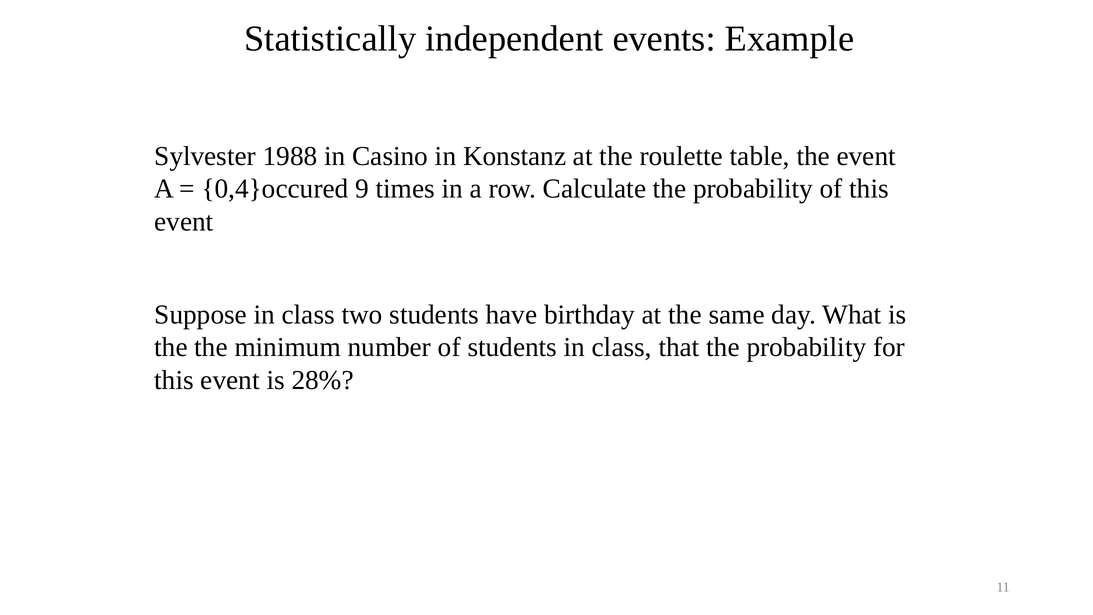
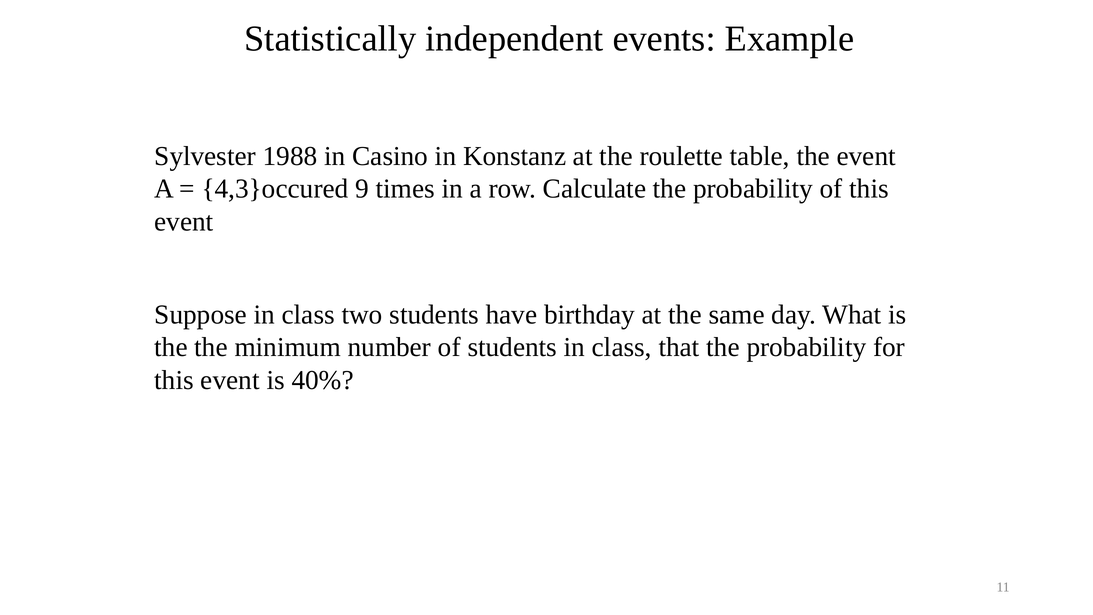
0,4}occured: 0,4}occured -> 4,3}occured
28%: 28% -> 40%
